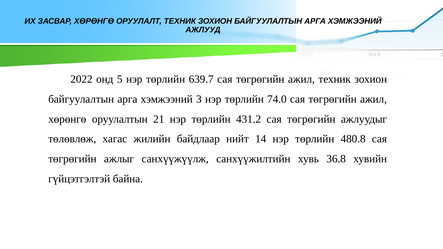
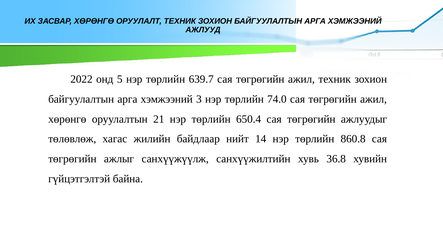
431.2: 431.2 -> 650.4
480.8: 480.8 -> 860.8
